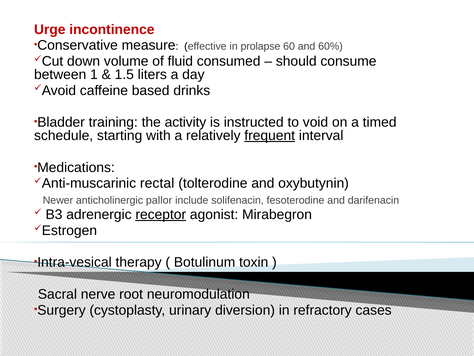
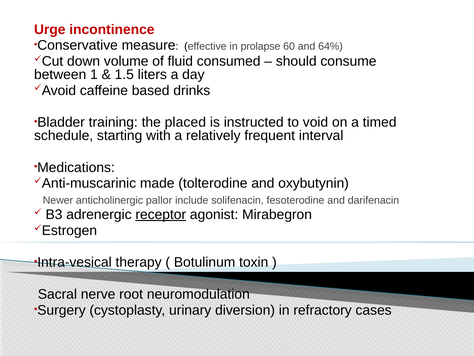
60%: 60% -> 64%
activity: activity -> placed
frequent underline: present -> none
rectal: rectal -> made
